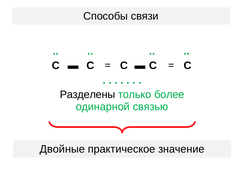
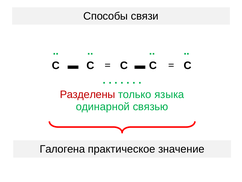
Разделены colour: black -> red
более: более -> языка
Двойные: Двойные -> Галогена
